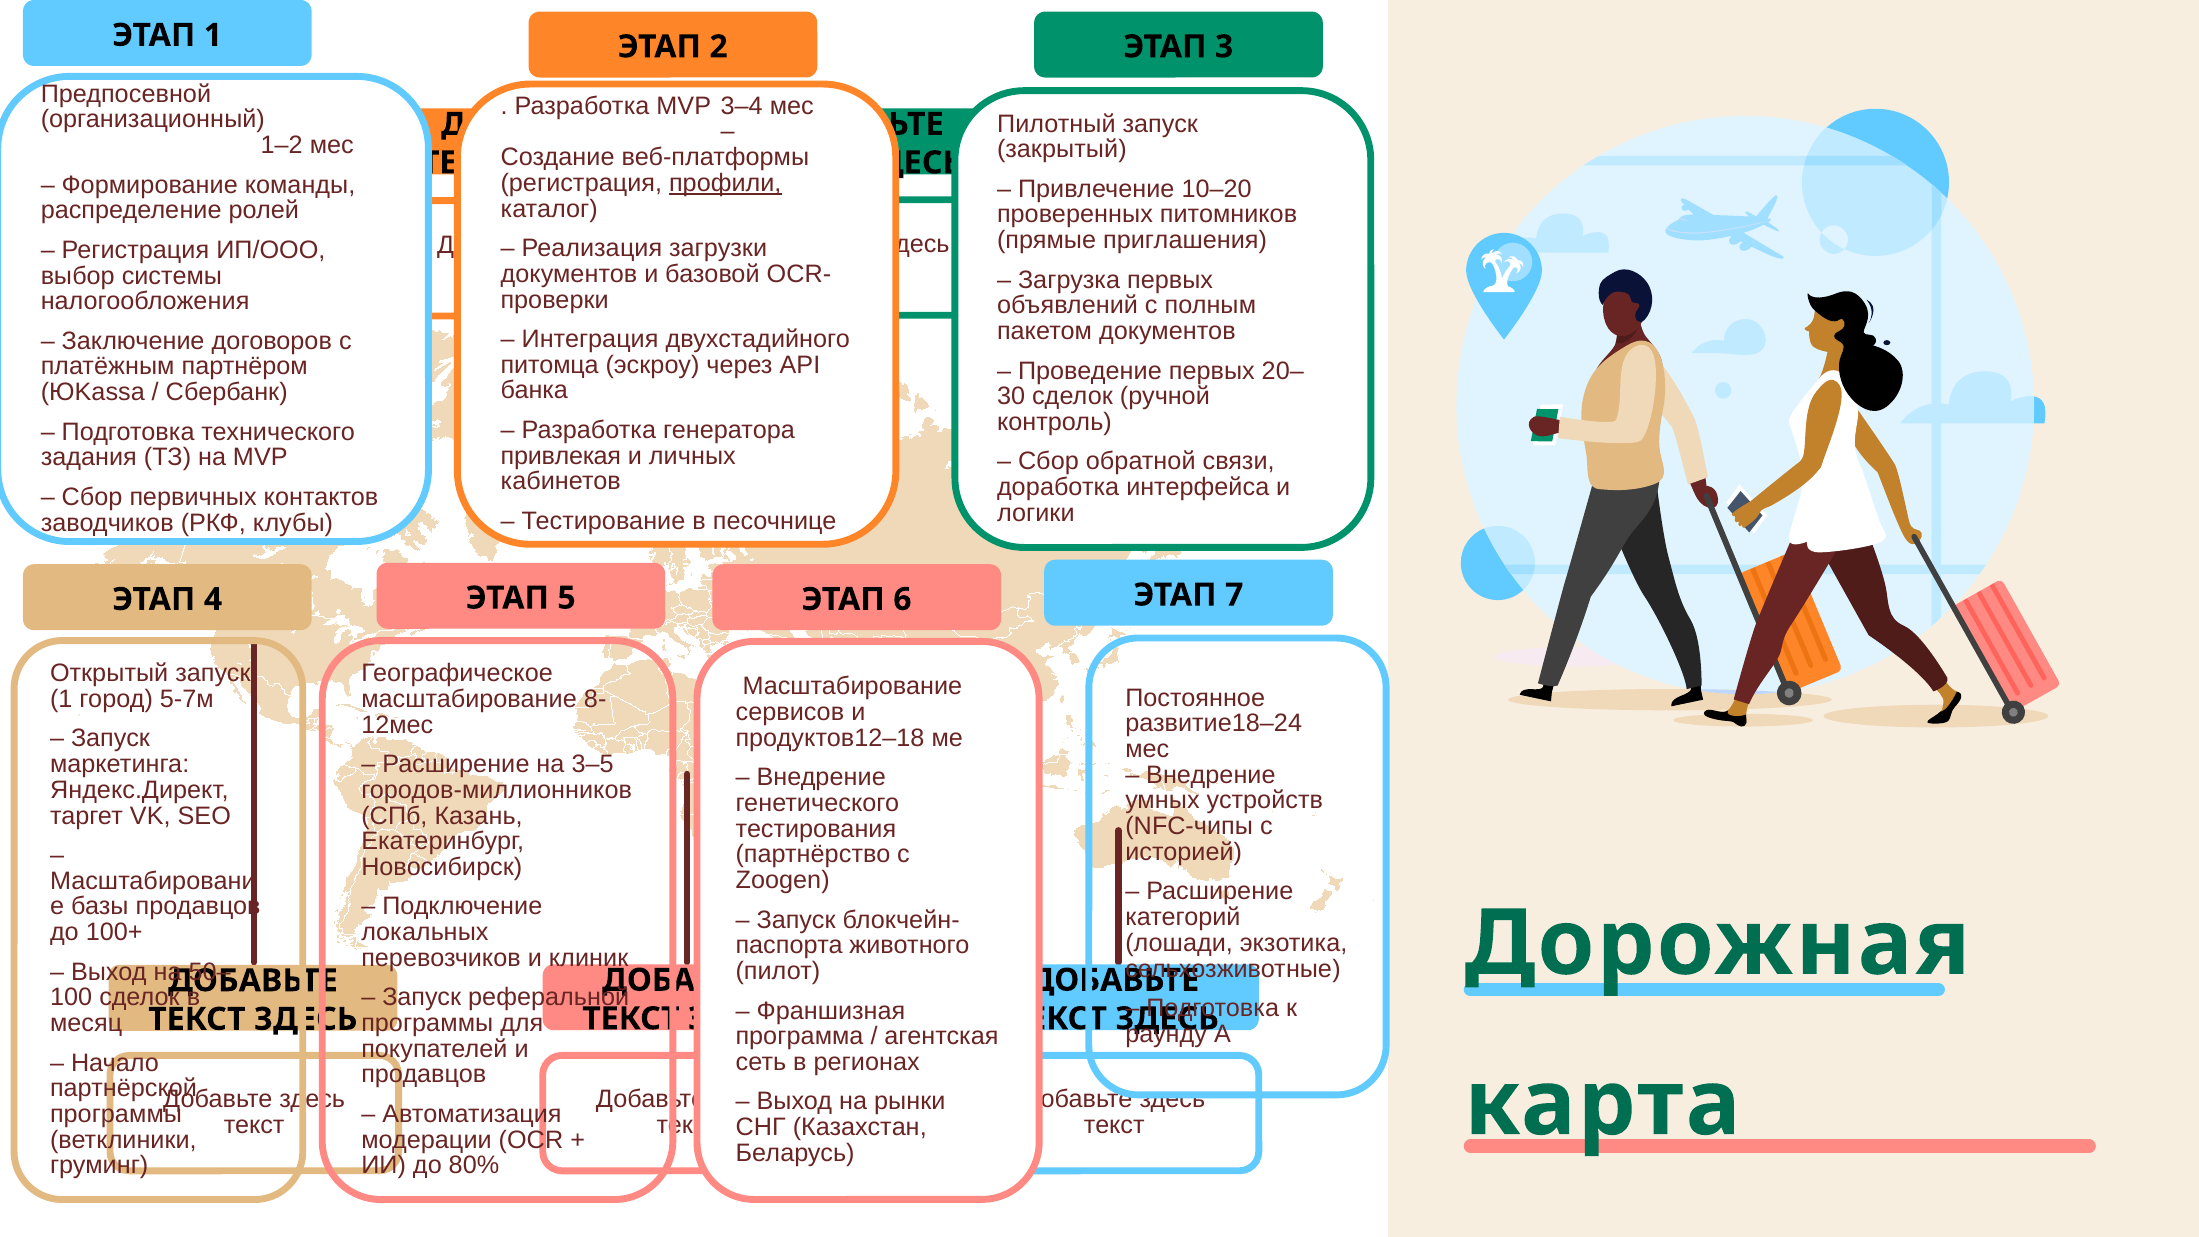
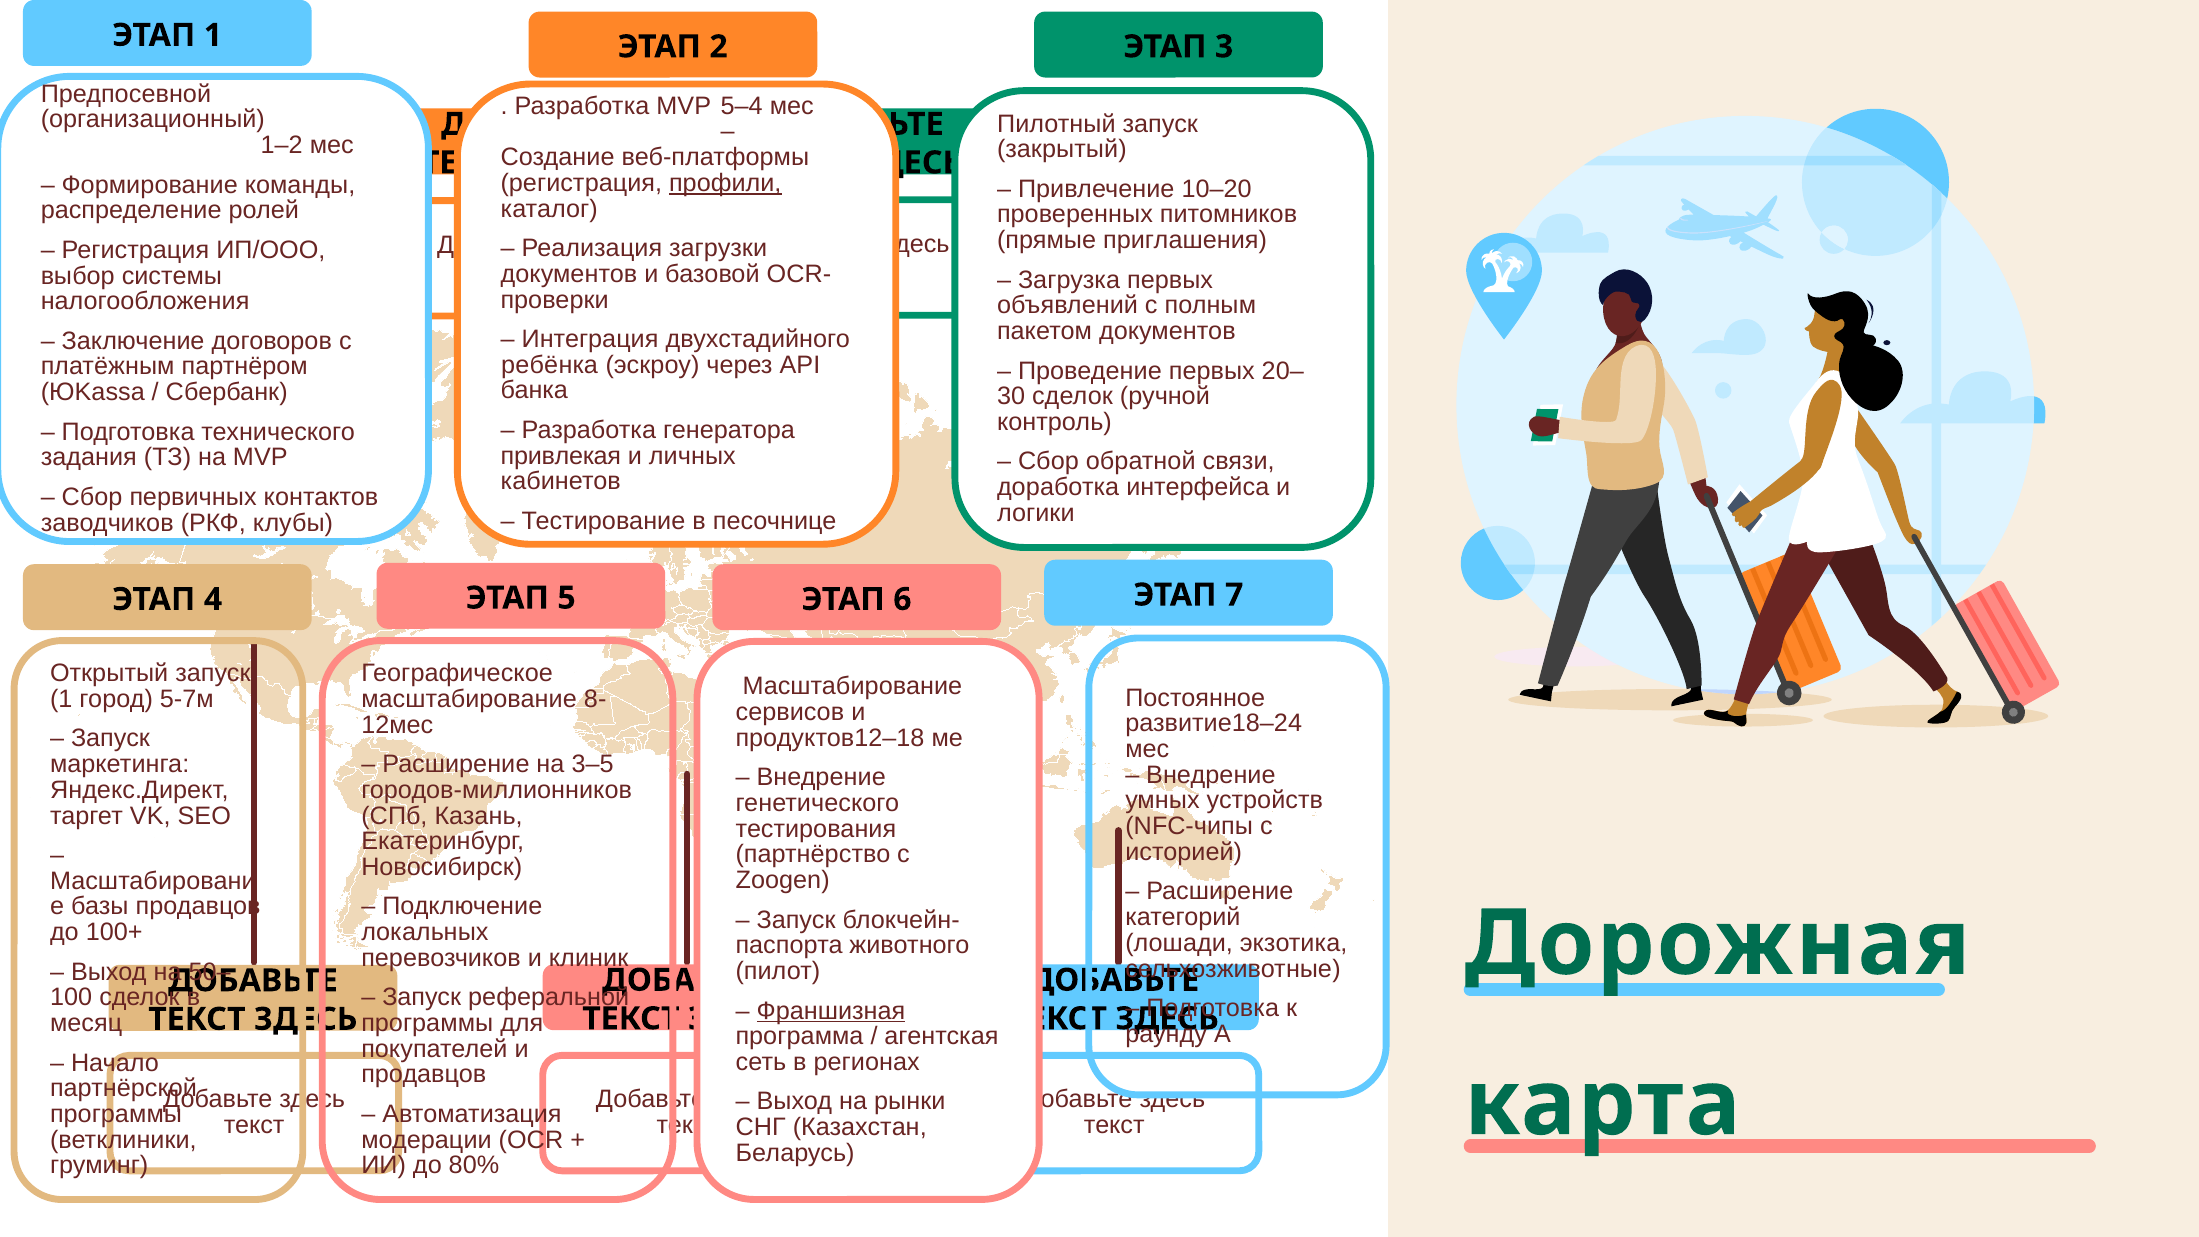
3–4: 3–4 -> 5–4
питомца: питомца -> ребёнка
Франшизная underline: none -> present
